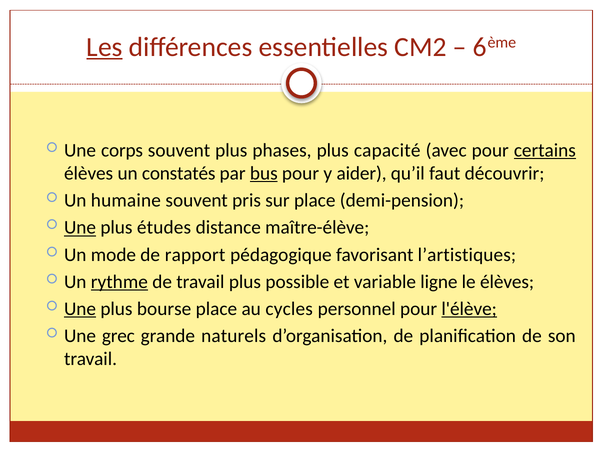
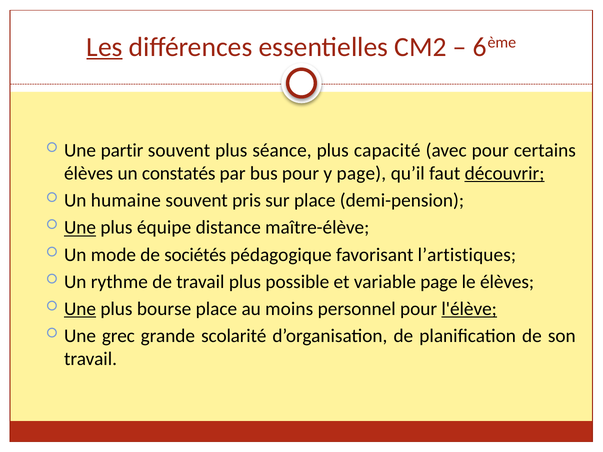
corps: corps -> partir
phases: phases -> séance
certains underline: present -> none
bus underline: present -> none
y aider: aider -> page
découvrir underline: none -> present
études: études -> équipe
rapport: rapport -> sociétés
rythme underline: present -> none
variable ligne: ligne -> page
cycles: cycles -> moins
naturels: naturels -> scolarité
